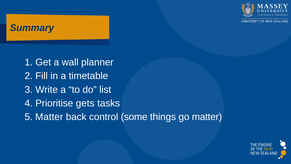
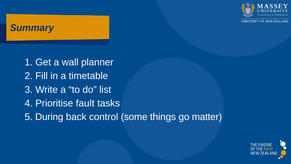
gets: gets -> fault
5 Matter: Matter -> During
